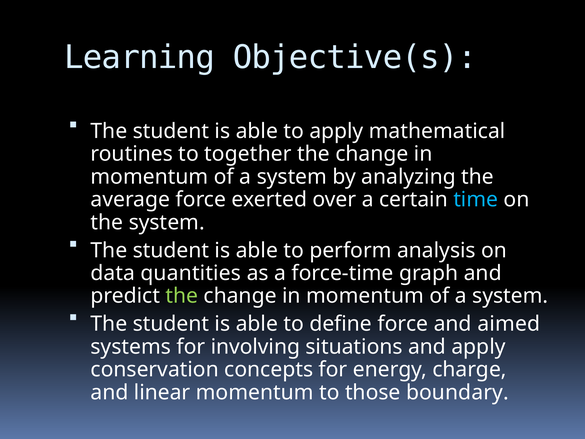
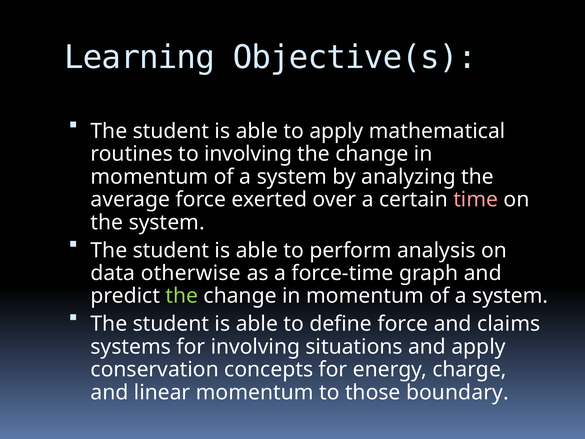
to together: together -> involving
time colour: light blue -> pink
quantities: quantities -> otherwise
aimed: aimed -> claims
